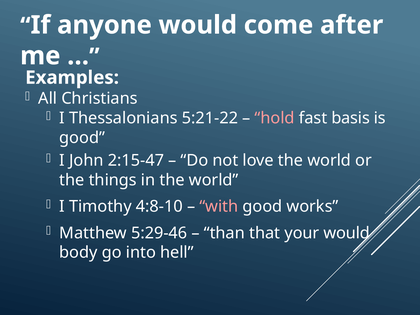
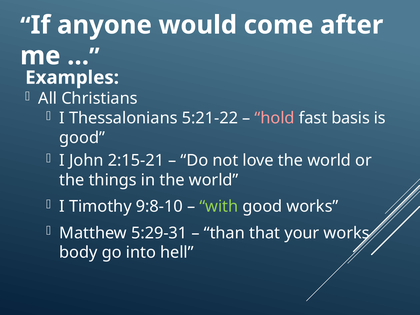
2:15-47: 2:15-47 -> 2:15-21
4:8-10: 4:8-10 -> 9:8-10
with colour: pink -> light green
5:29-46: 5:29-46 -> 5:29-31
your would: would -> works
